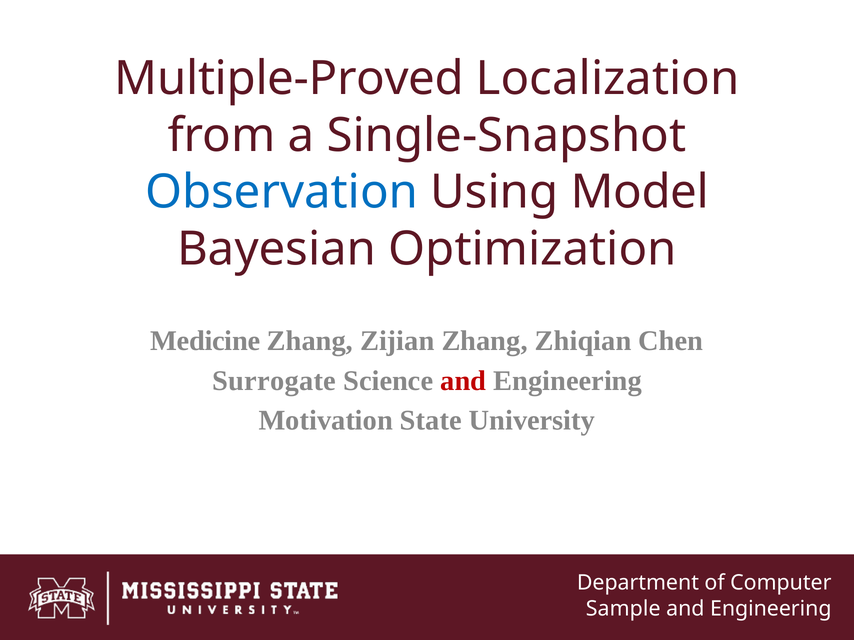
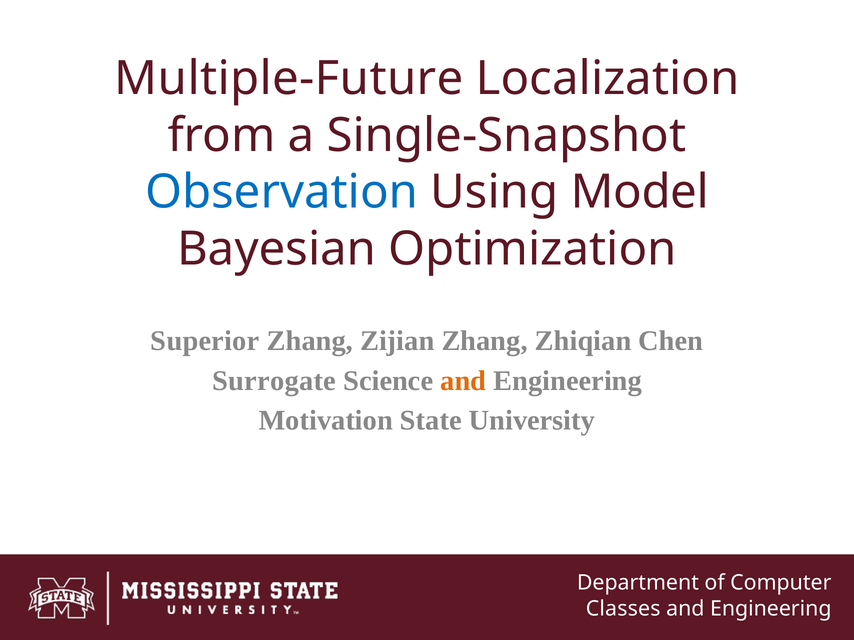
Multiple-Proved: Multiple-Proved -> Multiple-Future
Medicine: Medicine -> Superior
and at (463, 381) colour: red -> orange
Sample: Sample -> Classes
